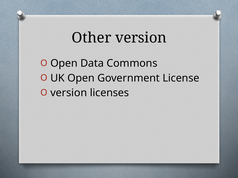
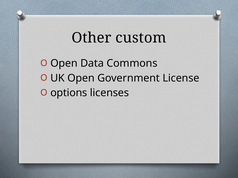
Other version: version -> custom
version at (69, 93): version -> options
